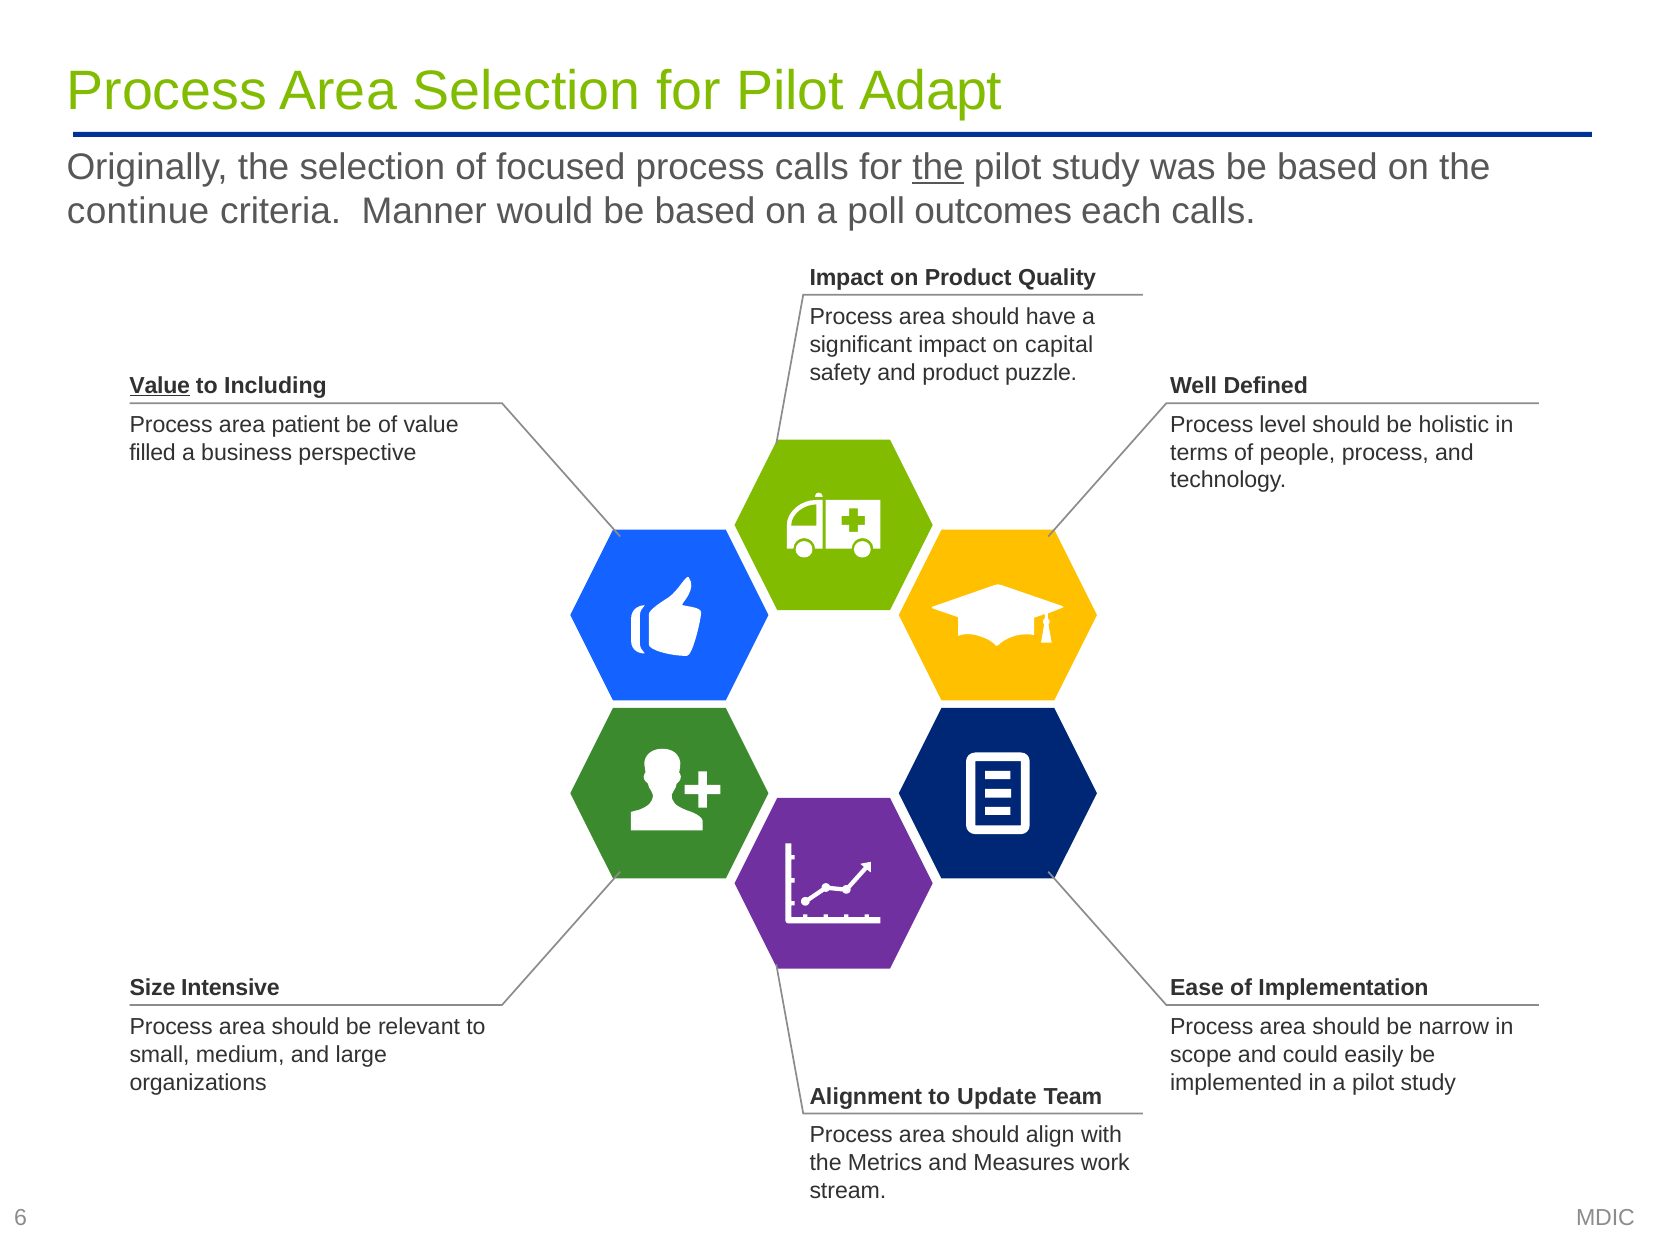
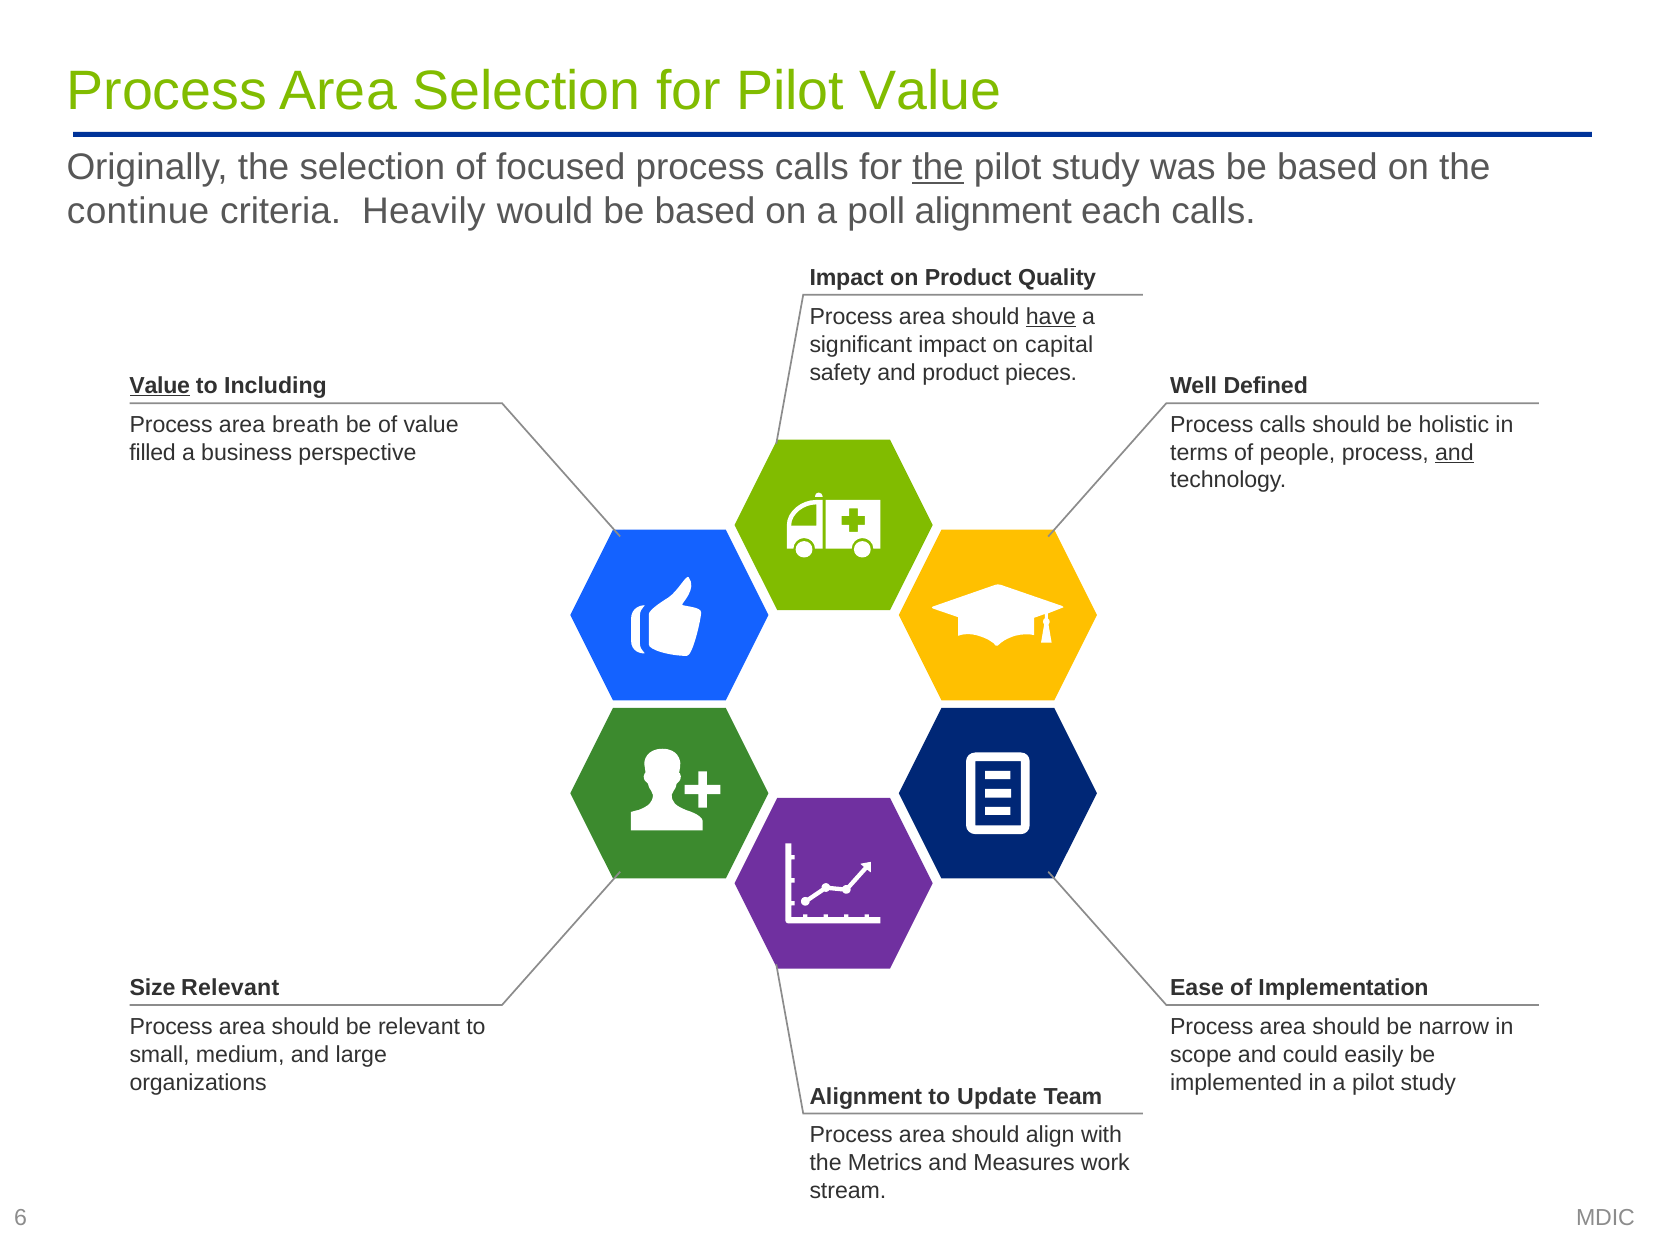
Pilot Adapt: Adapt -> Value
Manner: Manner -> Heavily
poll outcomes: outcomes -> alignment
have underline: none -> present
puzzle: puzzle -> pieces
patient: patient -> breath
level at (1283, 425): level -> calls
and at (1454, 453) underline: none -> present
Size Intensive: Intensive -> Relevant
